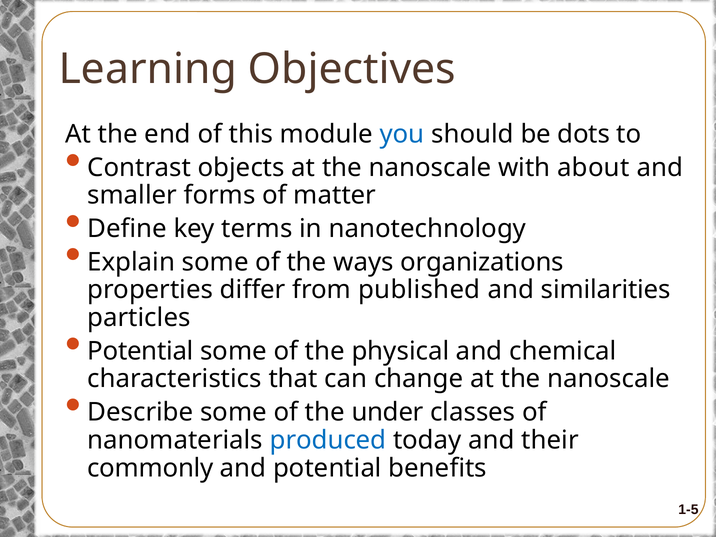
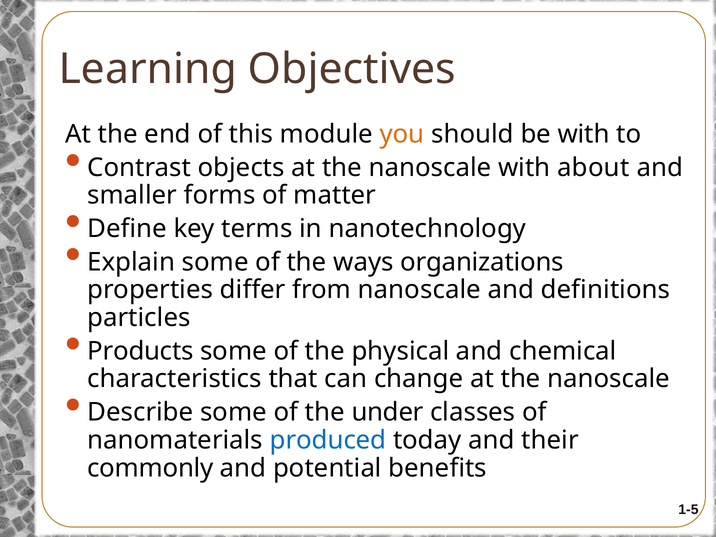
you colour: blue -> orange
be dots: dots -> with
from published: published -> nanoscale
similarities: similarities -> definitions
Potential at (140, 351): Potential -> Products
